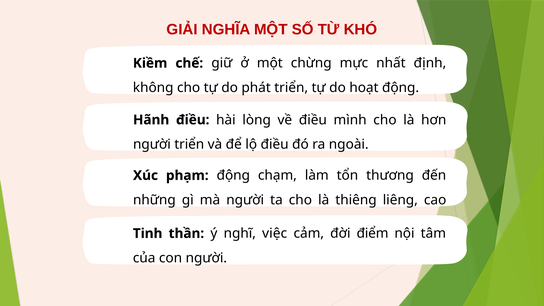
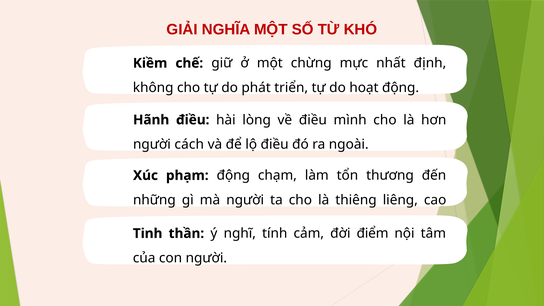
người triển: triển -> cách
việc: việc -> tính
